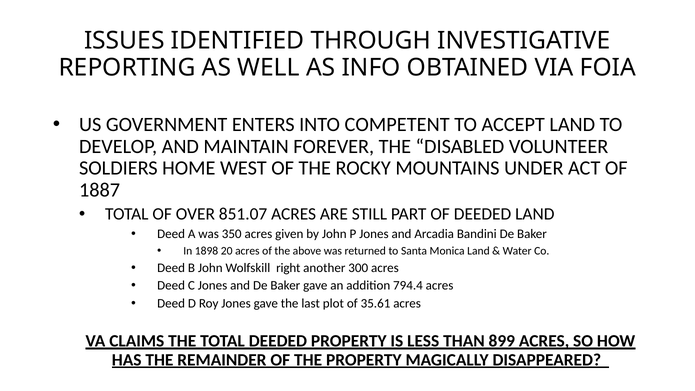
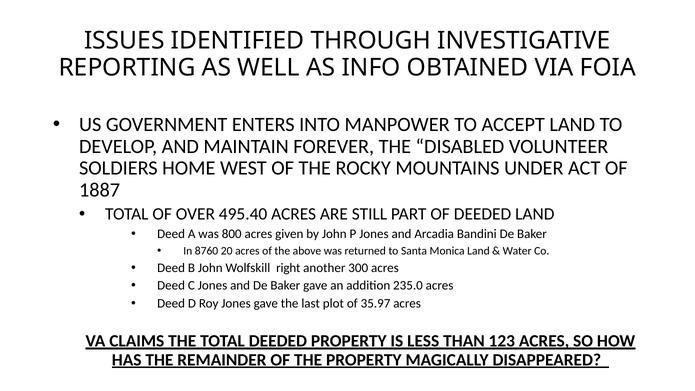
COMPETENT: COMPETENT -> MANPOWER
851.07: 851.07 -> 495.40
350: 350 -> 800
1898: 1898 -> 8760
794.4: 794.4 -> 235.0
35.61: 35.61 -> 35.97
899: 899 -> 123
